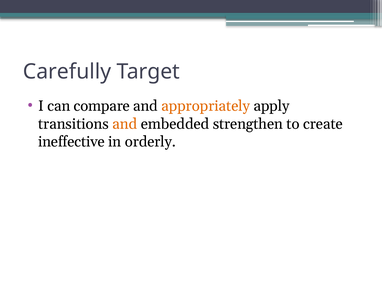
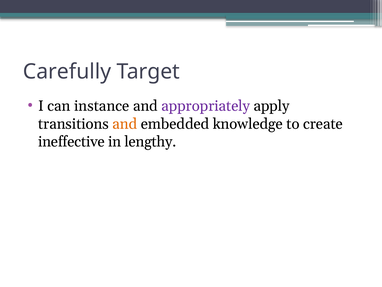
compare: compare -> instance
appropriately colour: orange -> purple
strengthen: strengthen -> knowledge
orderly: orderly -> lengthy
